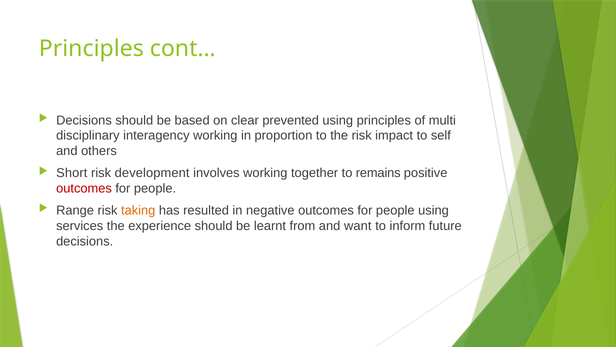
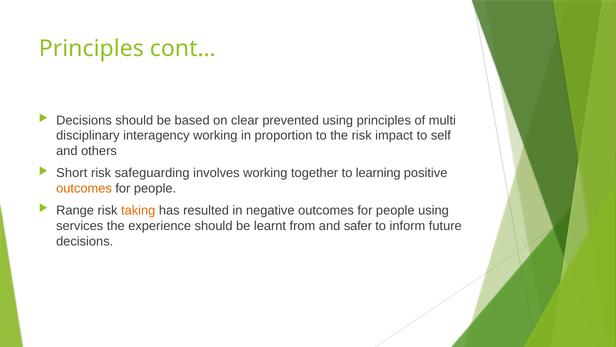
development: development -> safeguarding
remains: remains -> learning
outcomes at (84, 188) colour: red -> orange
want: want -> safer
